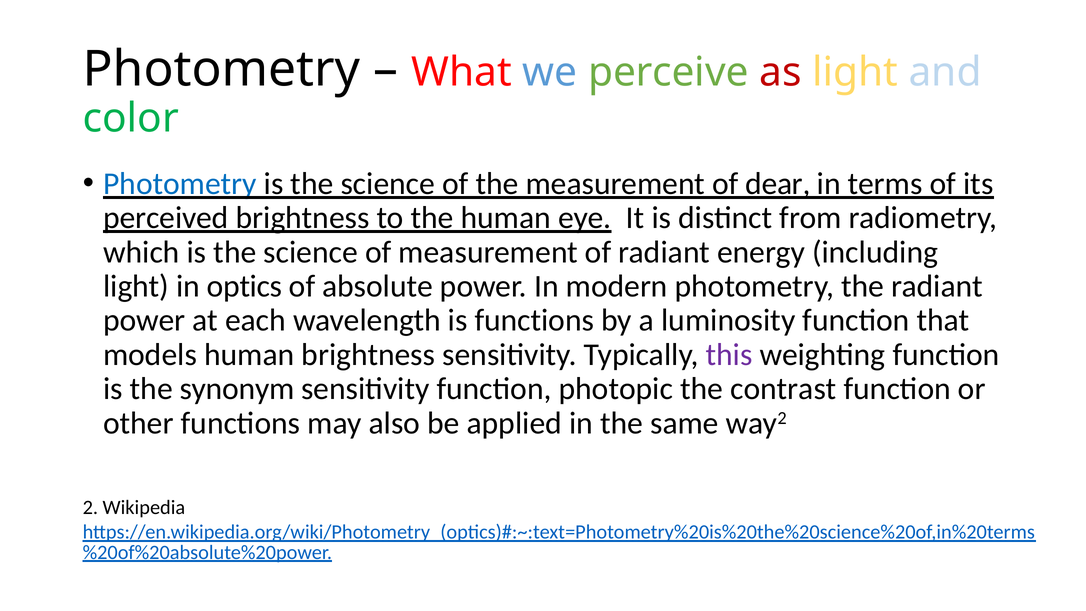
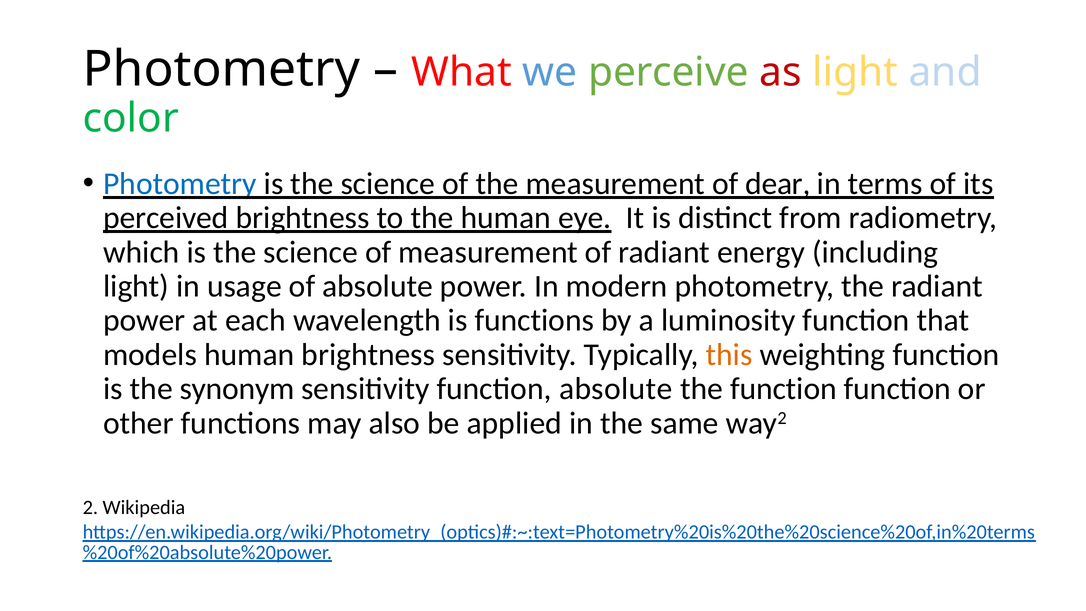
optics: optics -> usage
this colour: purple -> orange
function photopic: photopic -> absolute
the contrast: contrast -> function
